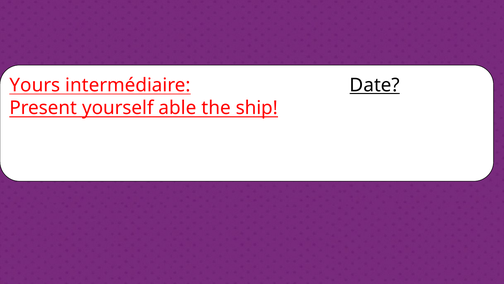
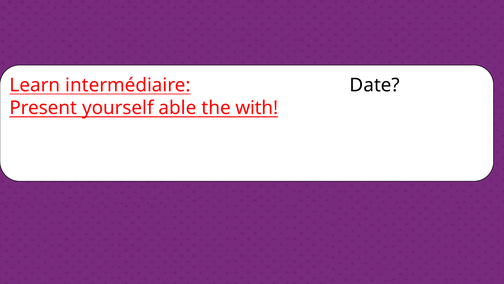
Yours: Yours -> Learn
Date underline: present -> none
ship: ship -> with
